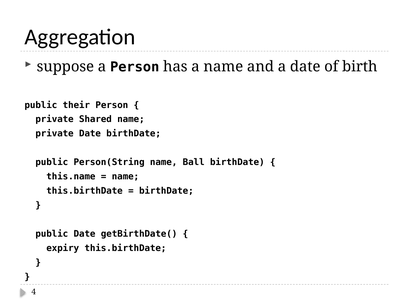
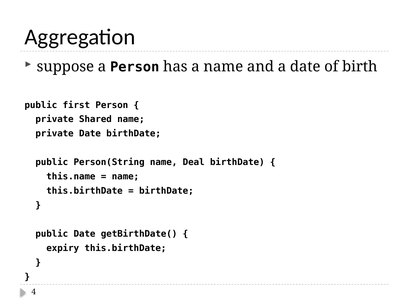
their: their -> first
Ball: Ball -> Deal
